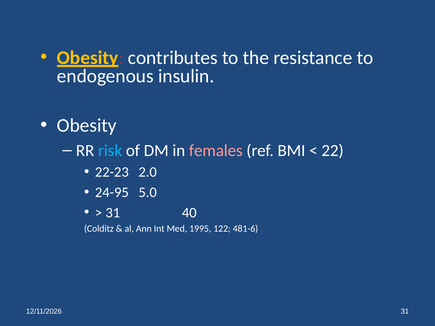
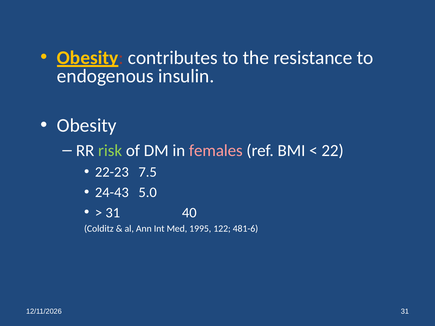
risk colour: light blue -> light green
2.0: 2.0 -> 7.5
24-95: 24-95 -> 24-43
